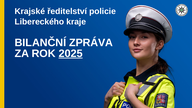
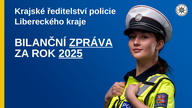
ZPRÁVA underline: none -> present
